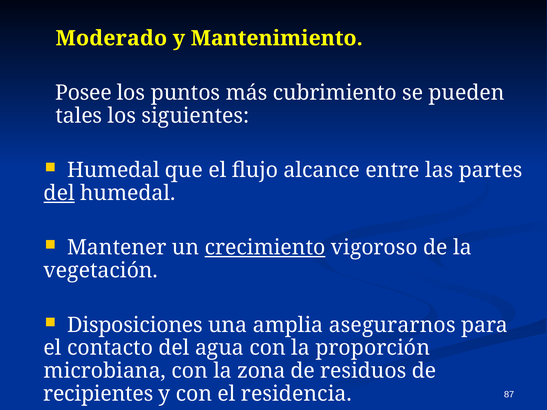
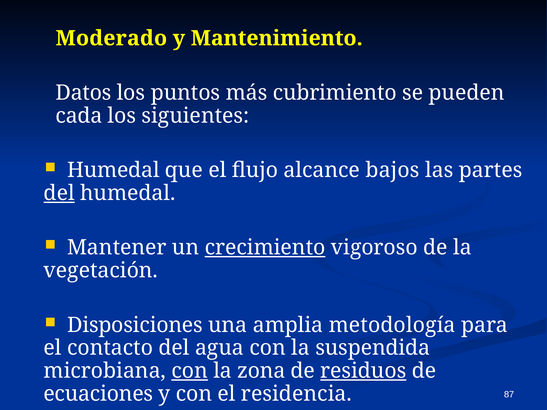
Posee: Posee -> Datos
tales: tales -> cada
entre: entre -> bajos
asegurarnos: asegurarnos -> metodología
proporción: proporción -> suspendida
con at (190, 371) underline: none -> present
residuos underline: none -> present
recipientes: recipientes -> ecuaciones
